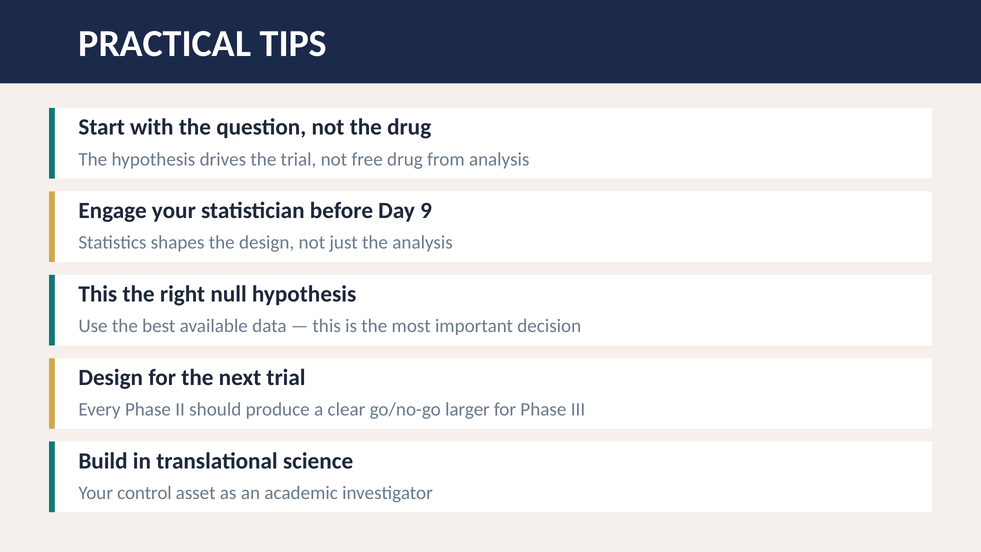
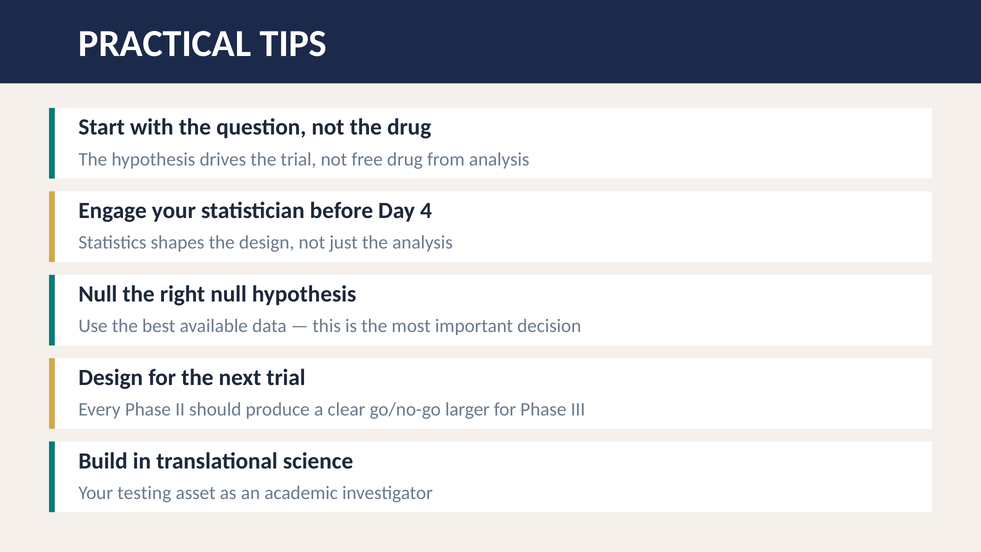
9: 9 -> 4
This at (98, 294): This -> Null
control: control -> testing
